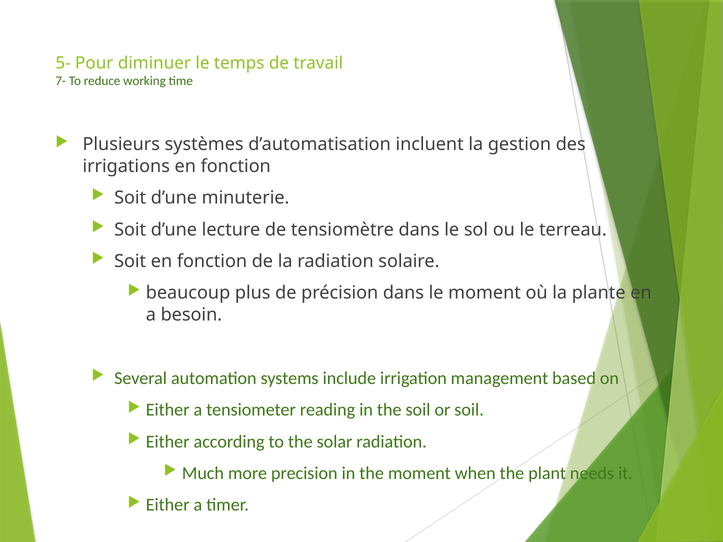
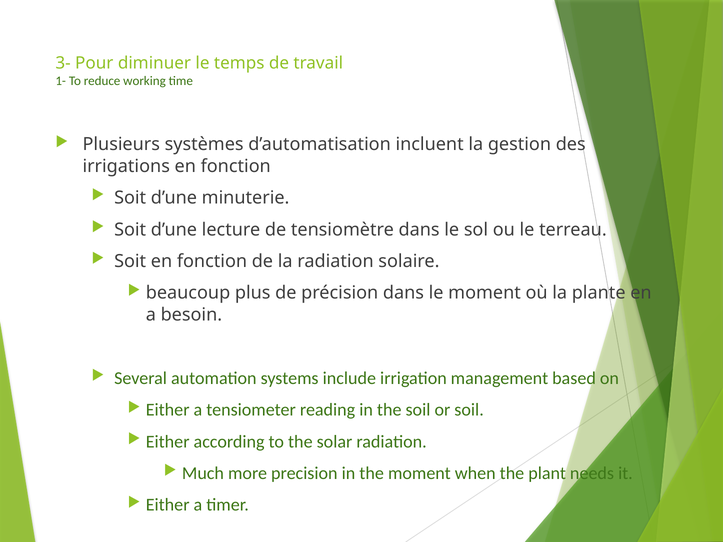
5-: 5- -> 3-
7-: 7- -> 1-
